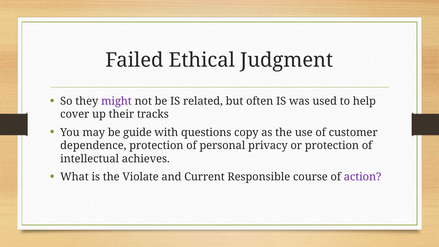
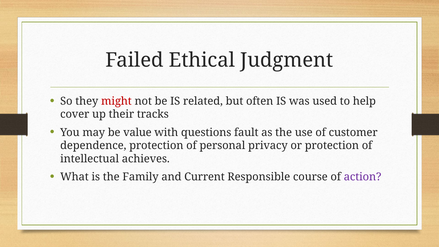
might colour: purple -> red
guide: guide -> value
copy: copy -> fault
Violate: Violate -> Family
